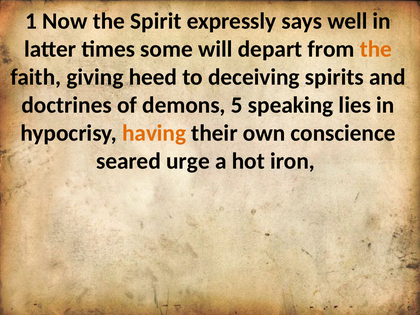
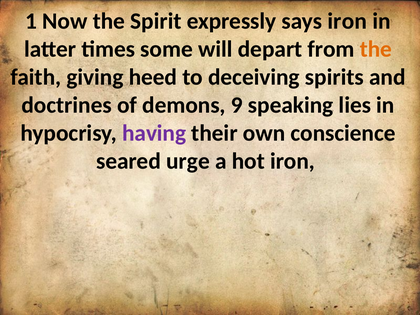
says well: well -> iron
5: 5 -> 9
having colour: orange -> purple
